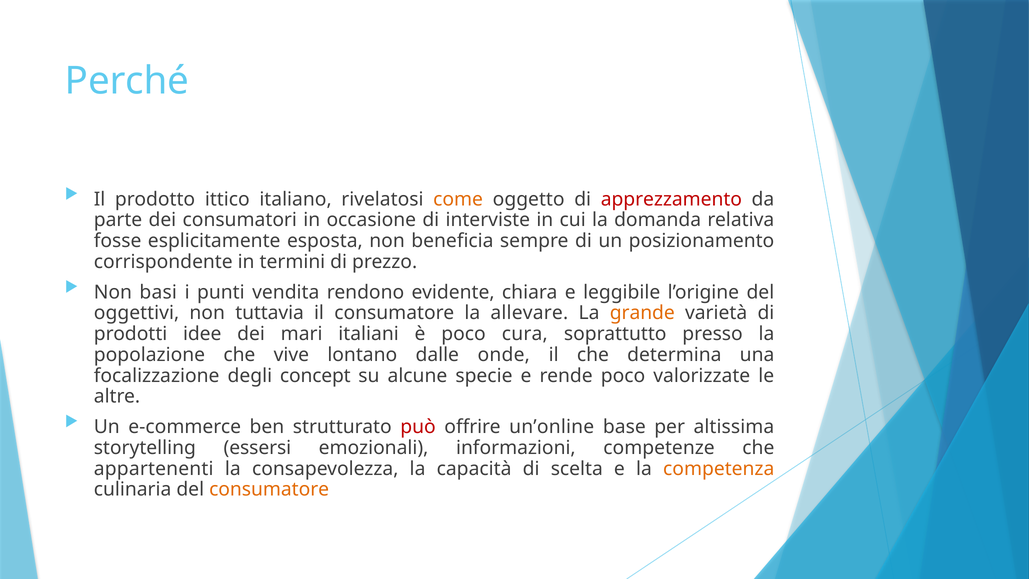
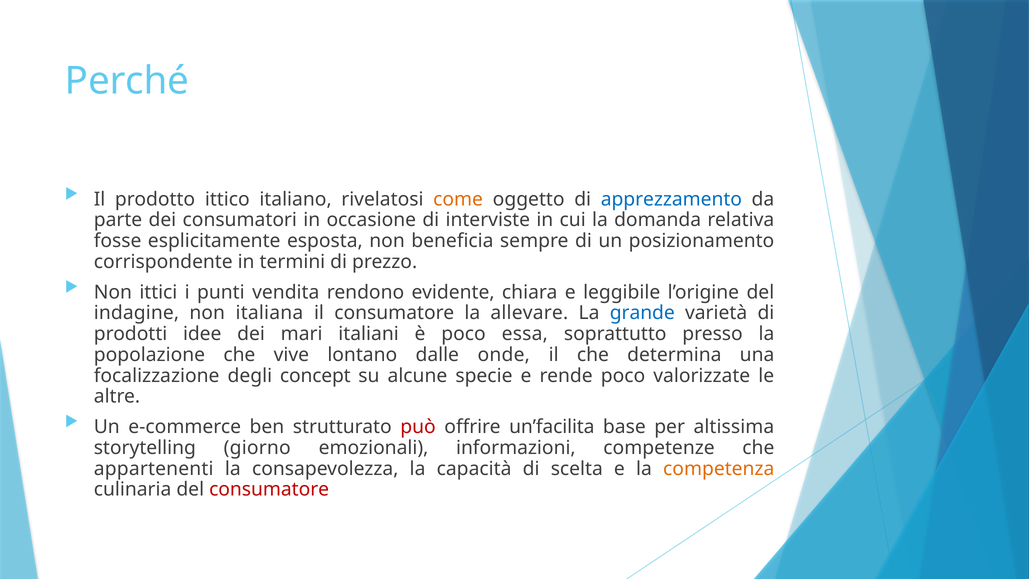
apprezzamento colour: red -> blue
basi: basi -> ittici
oggettivi: oggettivi -> indagine
tuttavia: tuttavia -> italiana
grande colour: orange -> blue
cura: cura -> essa
un’online: un’online -> un’facilita
essersi: essersi -> giorno
consumatore at (269, 489) colour: orange -> red
